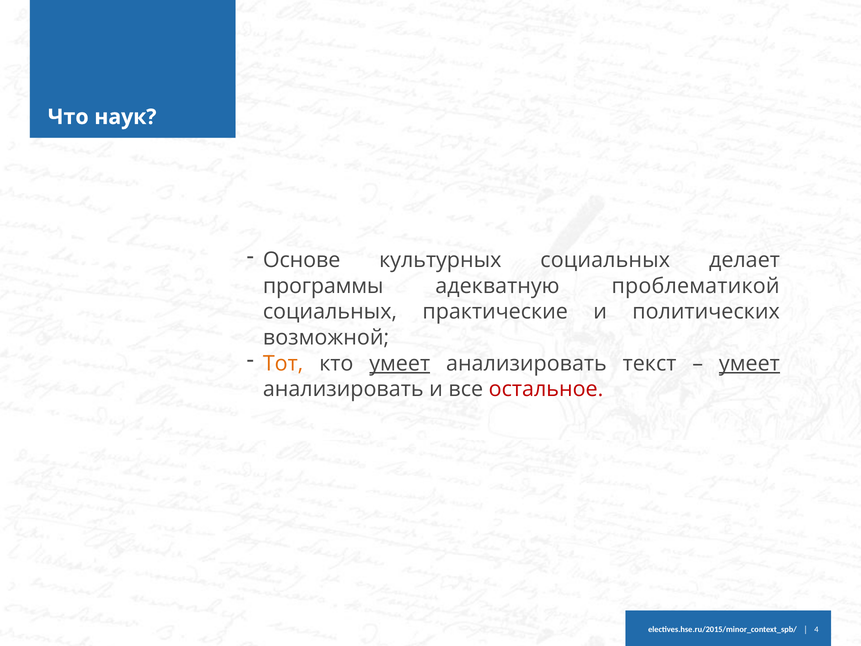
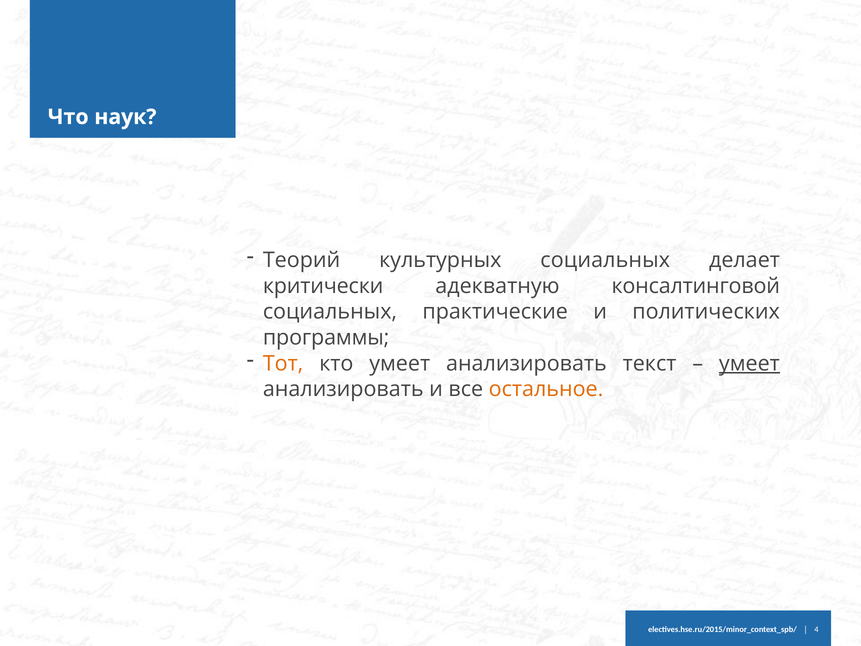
Основе: Основе -> Теорий
программы: программы -> критически
проблематикой: проблематикой -> консалтинговой
возможной: возможной -> программы
умеет at (400, 363) underline: present -> none
остальное colour: red -> orange
